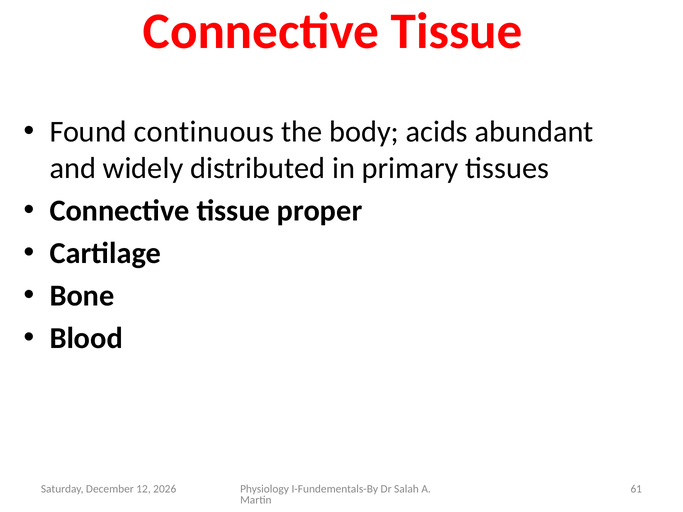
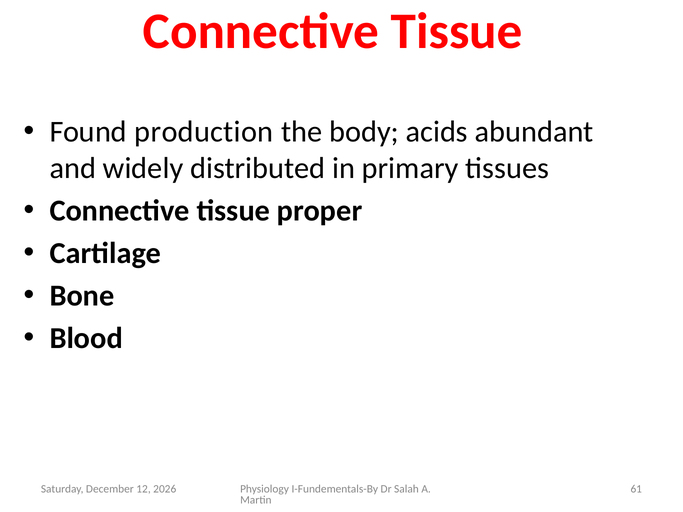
continuous: continuous -> production
